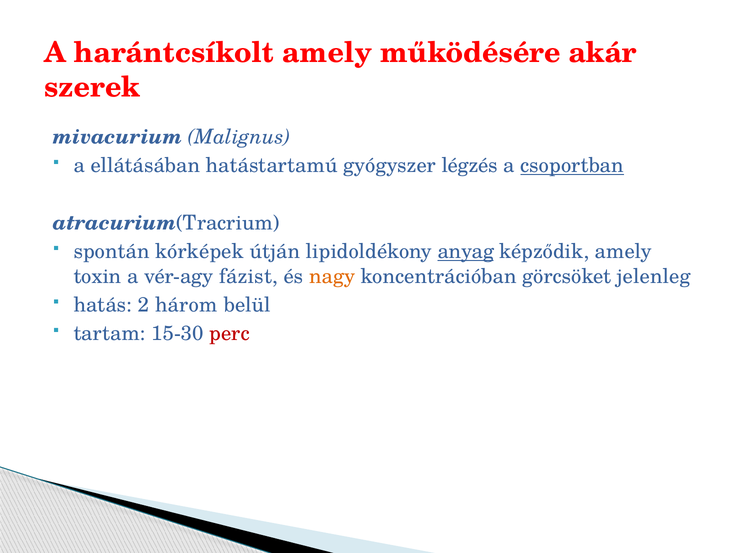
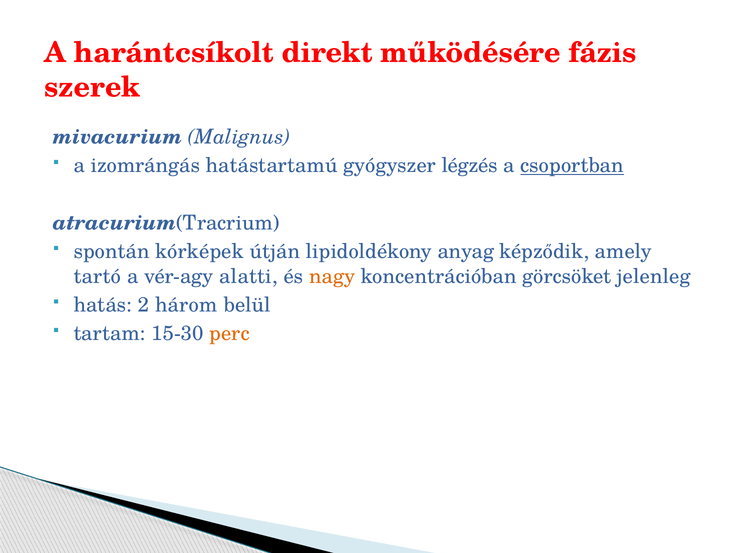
harántcsíkolt amely: amely -> direkt
akár: akár -> fázis
ellátásában: ellátásában -> izomrángás
anyag underline: present -> none
toxin: toxin -> tartó
fázist: fázist -> alatti
perc colour: red -> orange
